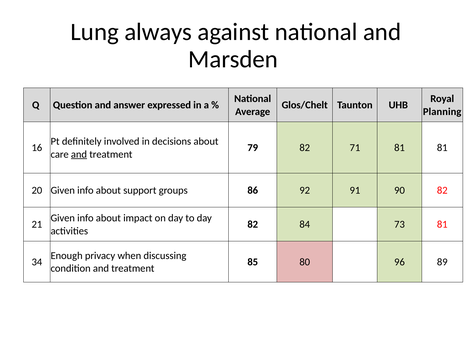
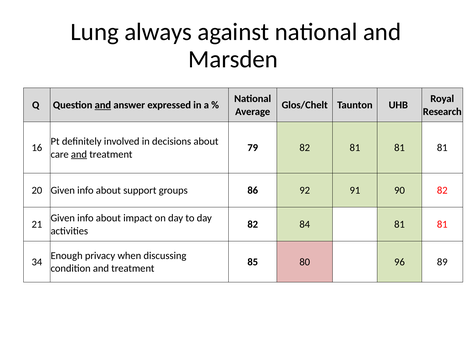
and at (103, 105) underline: none -> present
Planning: Planning -> Research
82 71: 71 -> 81
84 73: 73 -> 81
